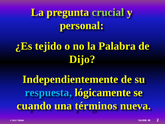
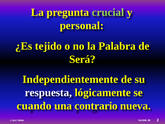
Dijo: Dijo -> Será
respuesta colour: light blue -> white
términos: términos -> contrario
